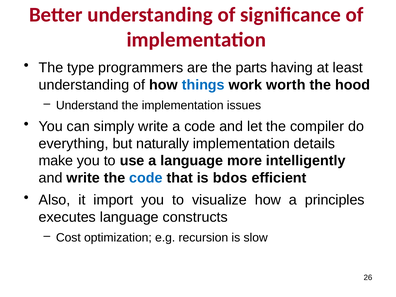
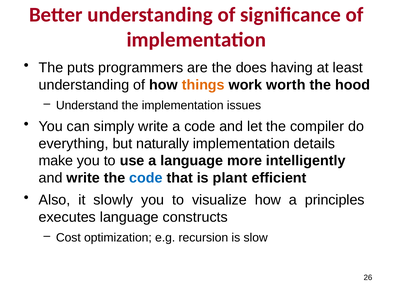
type: type -> puts
parts: parts -> does
things colour: blue -> orange
bdos: bdos -> plant
import: import -> slowly
